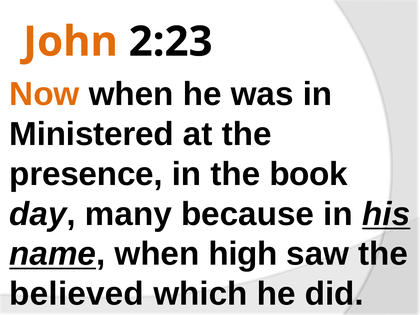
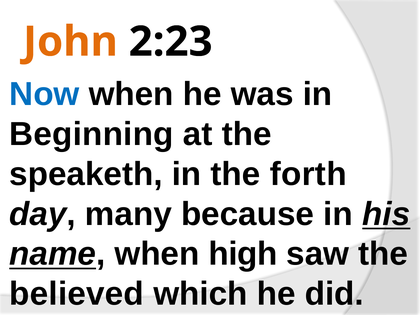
Now colour: orange -> blue
Ministered: Ministered -> Beginning
presence: presence -> speaketh
book: book -> forth
